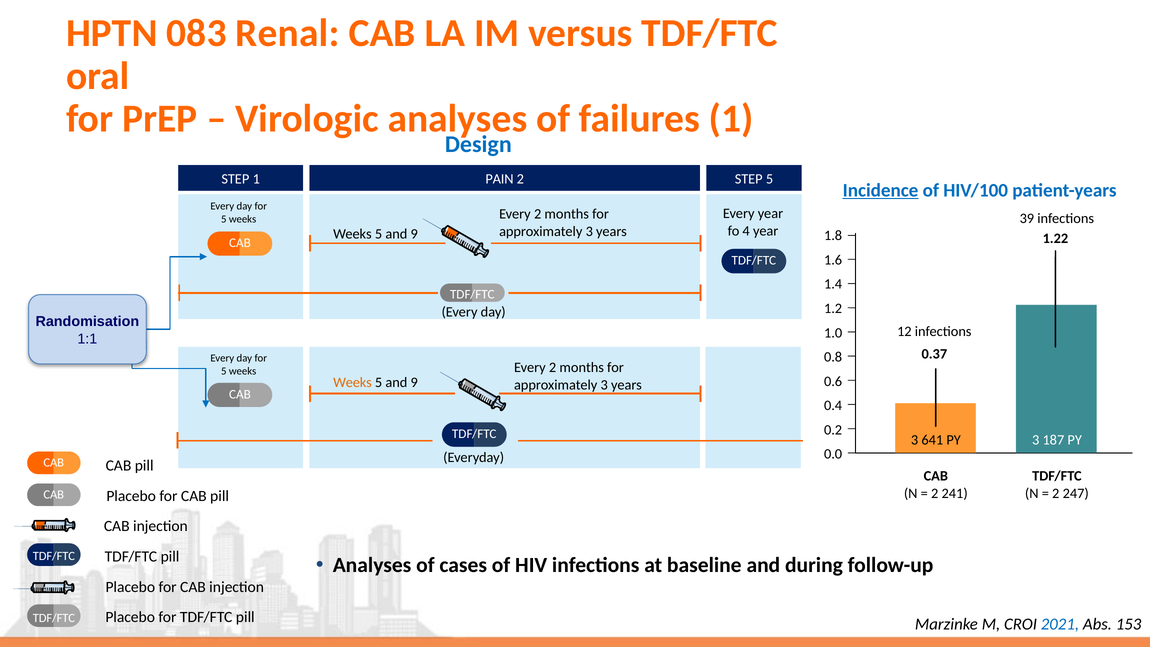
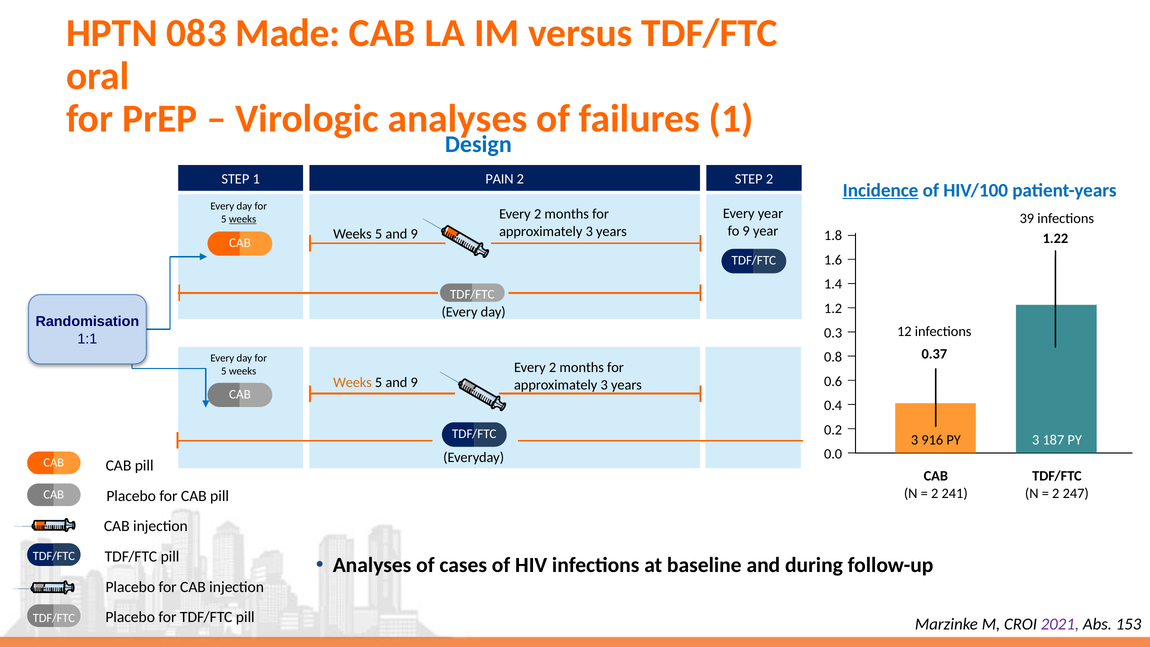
Renal: Renal -> Made
STEP 5: 5 -> 2
weeks at (243, 219) underline: none -> present
fo 4: 4 -> 9
1.0: 1.0 -> 0.3
641: 641 -> 916
2021 colour: blue -> purple
